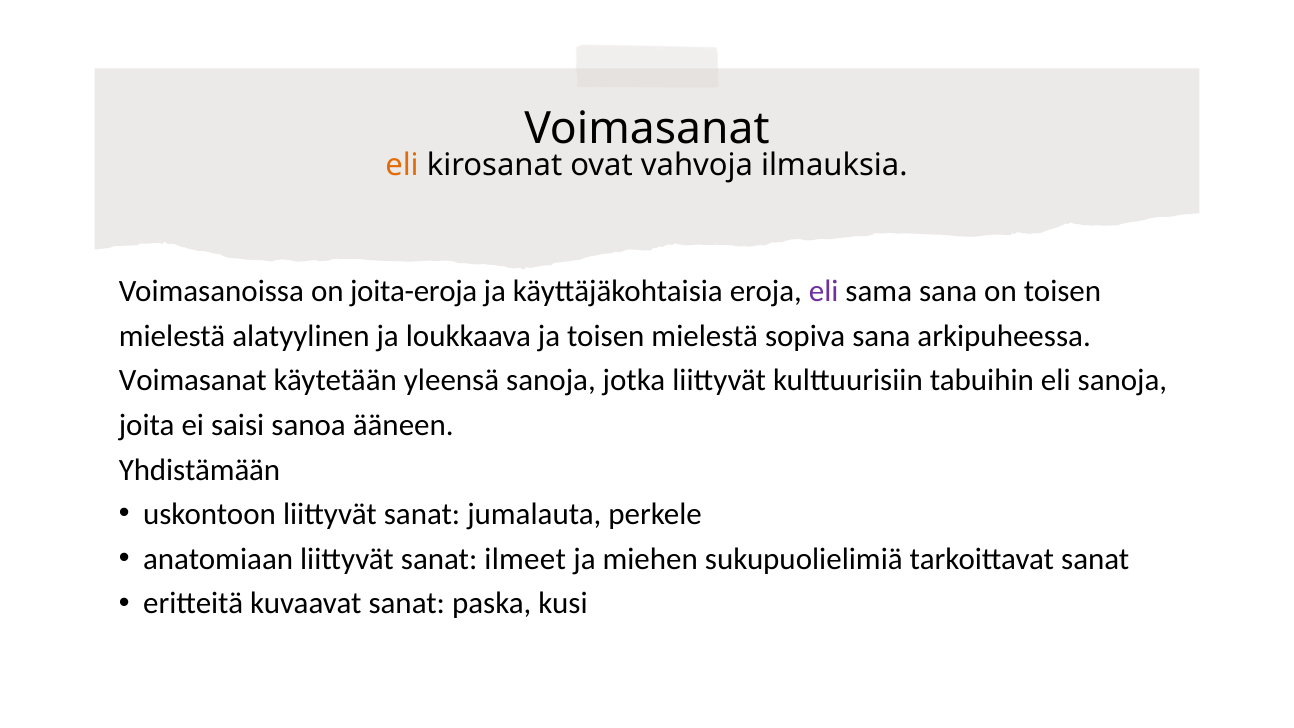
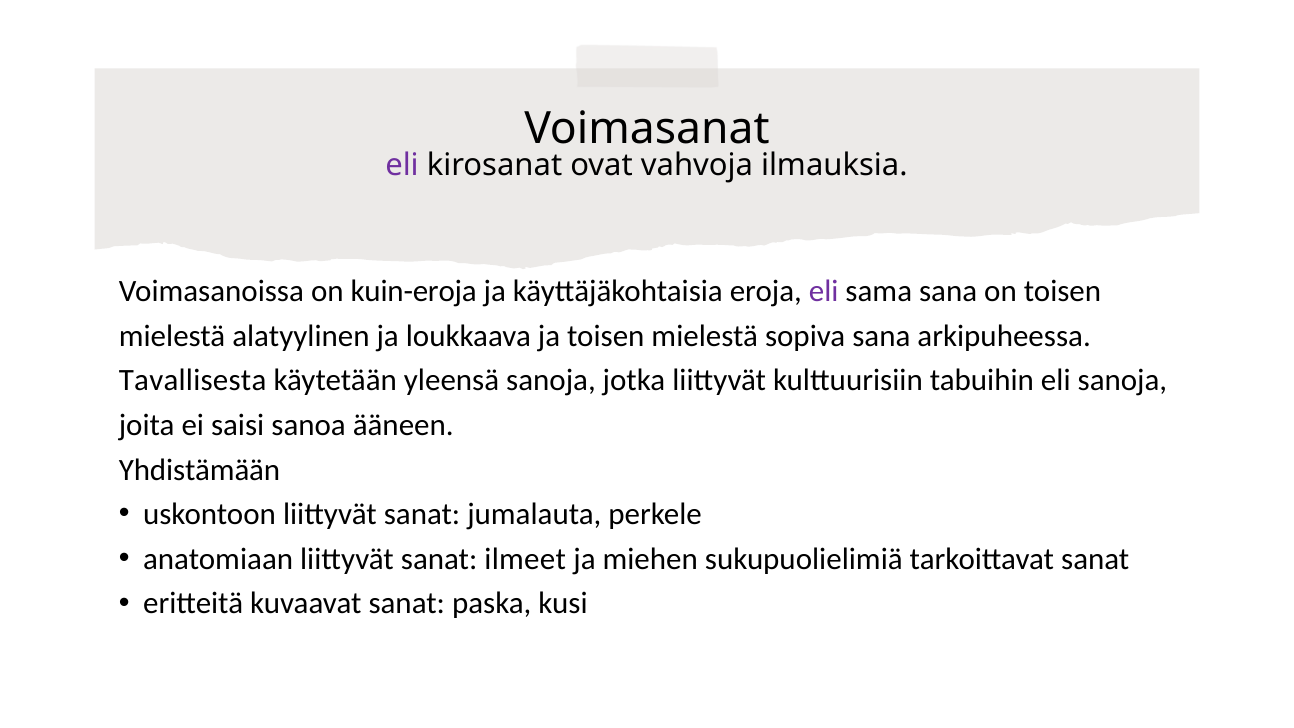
eli at (402, 166) colour: orange -> purple
joita-eroja: joita-eroja -> kuin-eroja
Voimasanat at (193, 381): Voimasanat -> Tavallisesta
